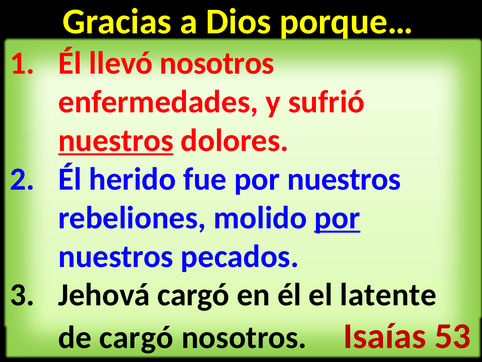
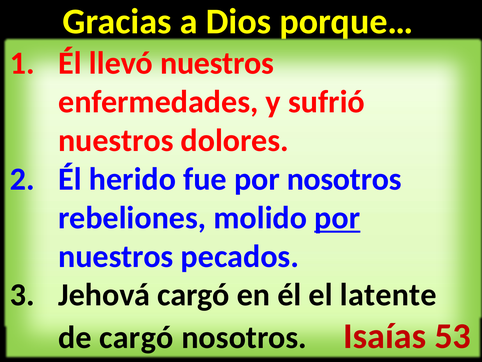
llevó nosotros: nosotros -> nuestros
nuestros at (116, 140) underline: present -> none
fue por nuestros: nuestros -> nosotros
